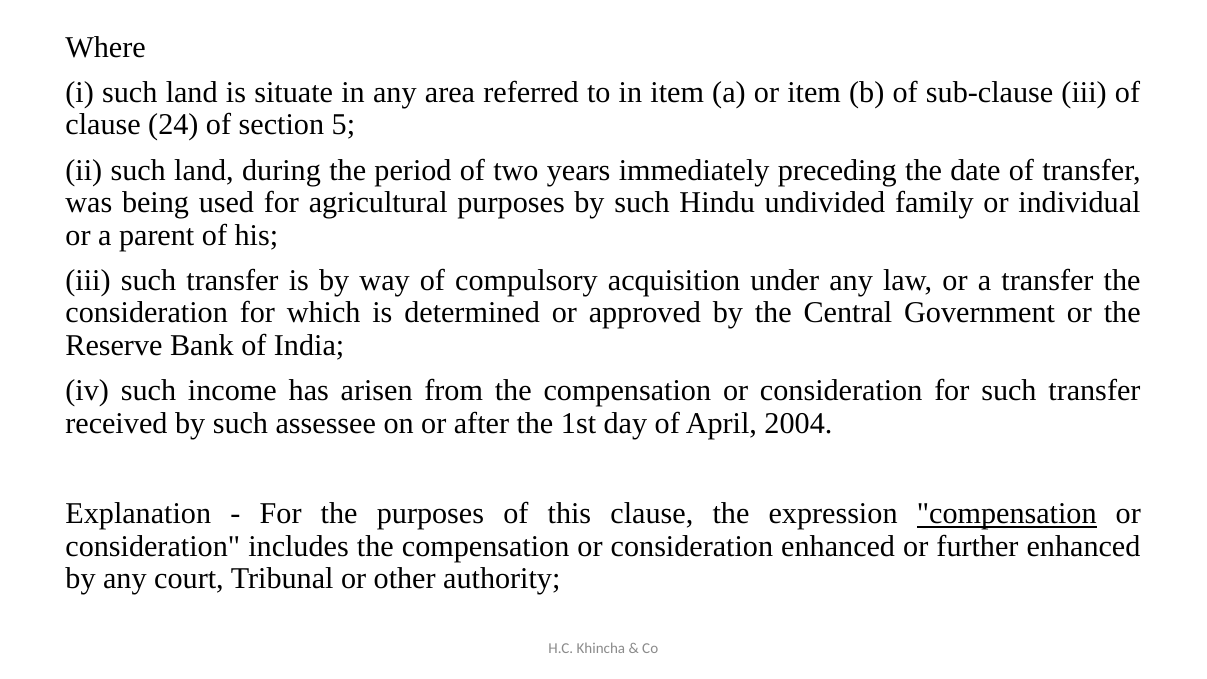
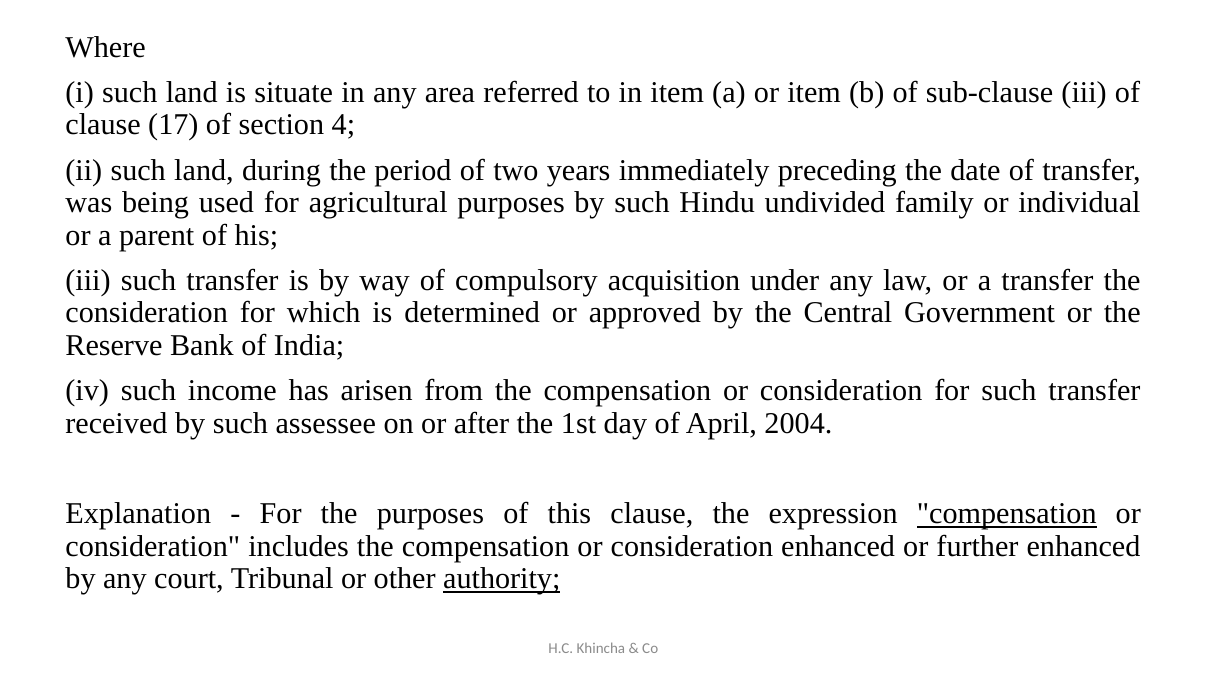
24: 24 -> 17
5: 5 -> 4
authority underline: none -> present
